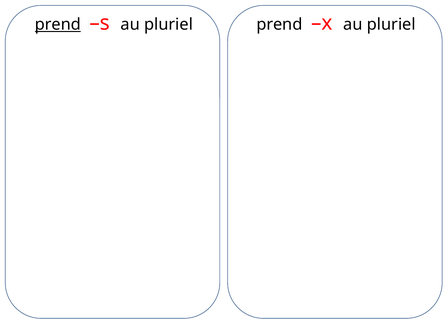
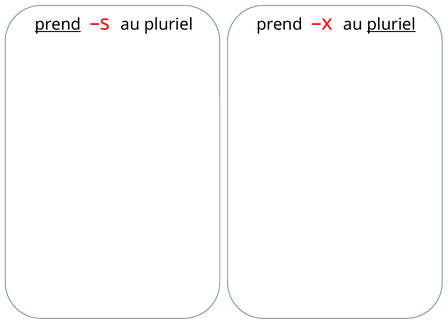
pluriel at (391, 25) underline: none -> present
